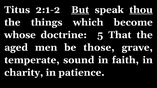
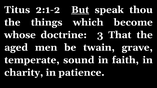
thou underline: present -> none
5: 5 -> 3
those: those -> twain
